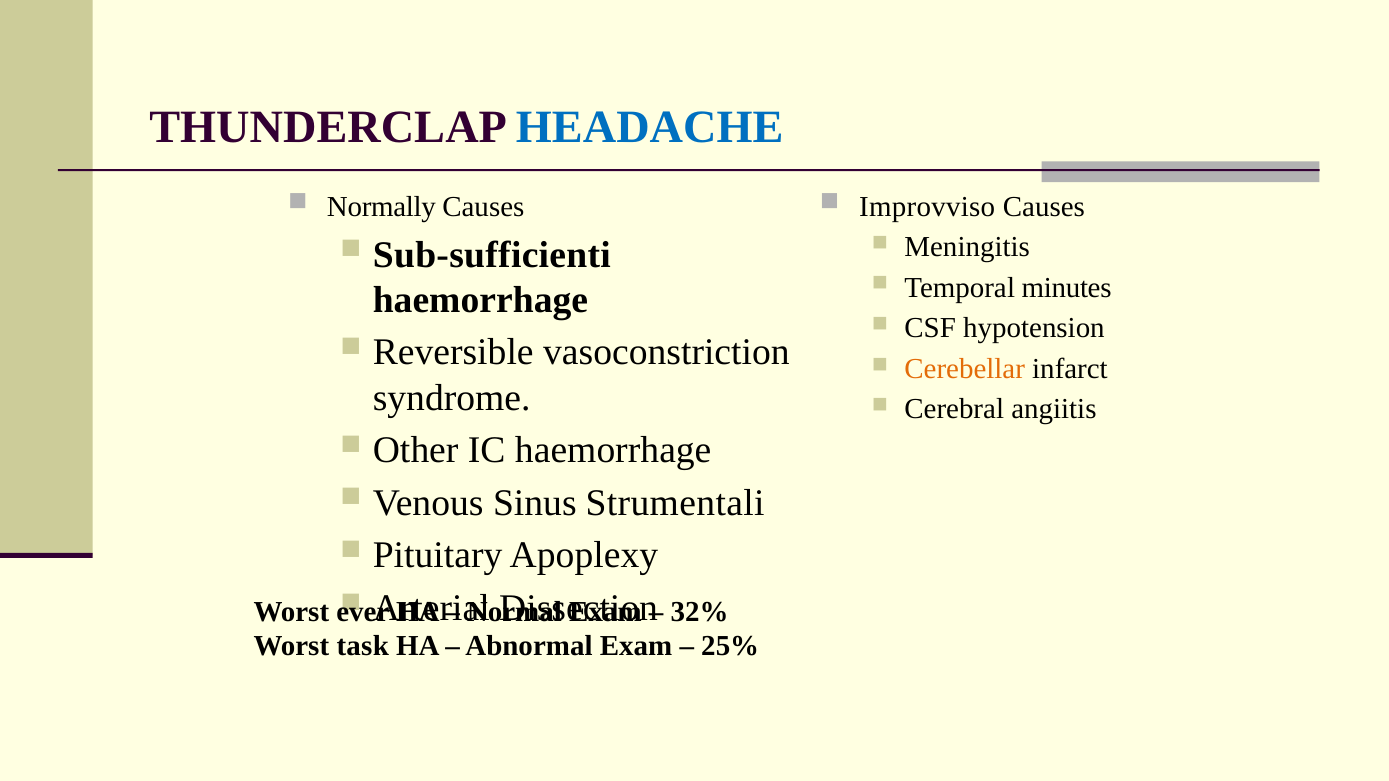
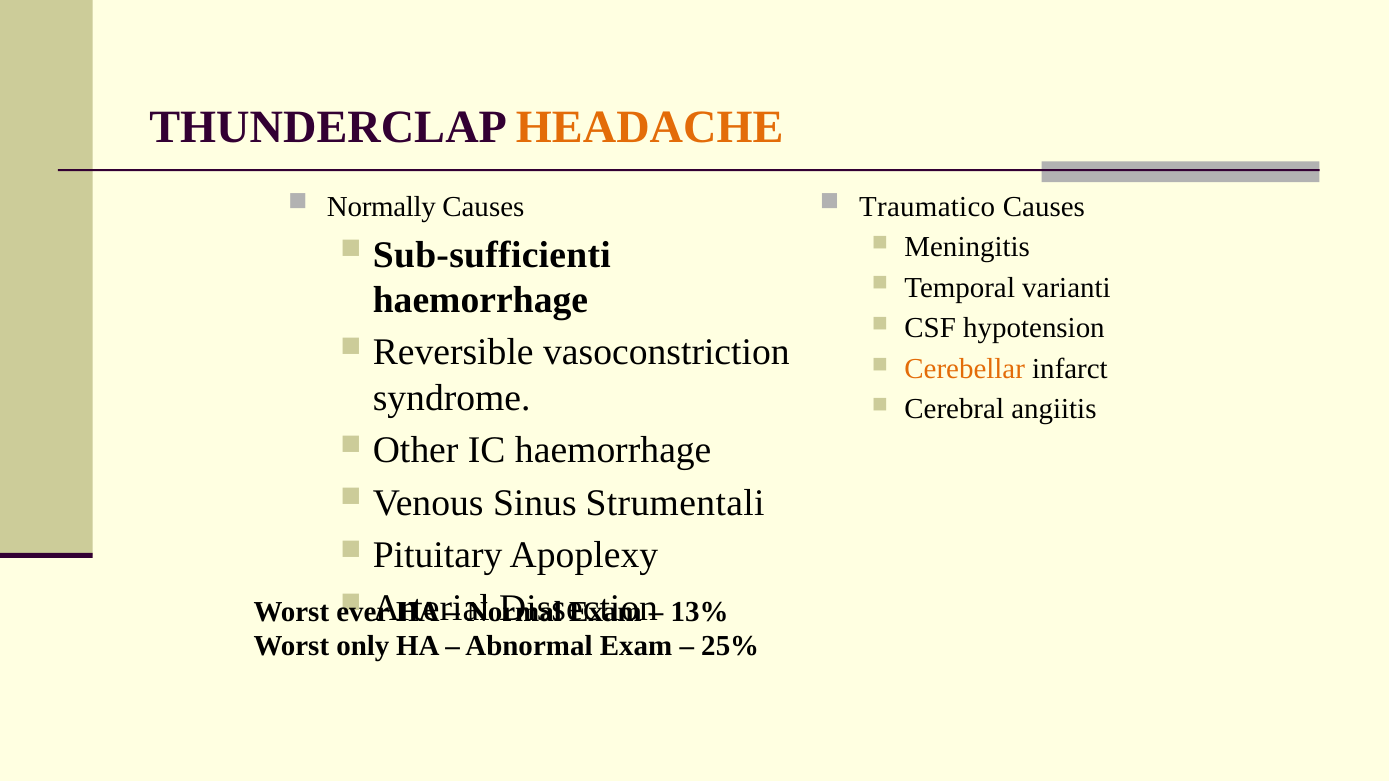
HEADACHE colour: blue -> orange
Improvviso: Improvviso -> Traumatico
minutes: minutes -> varianti
32%: 32% -> 13%
task: task -> only
